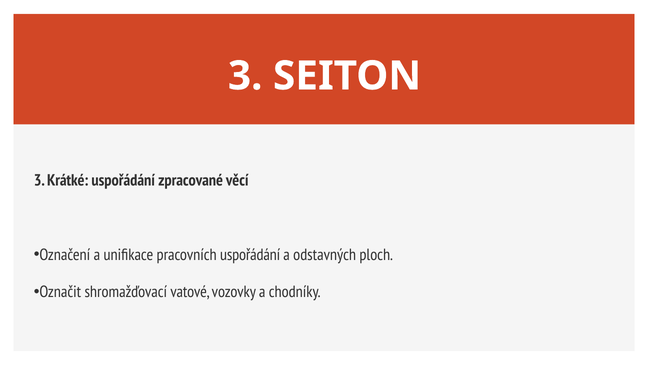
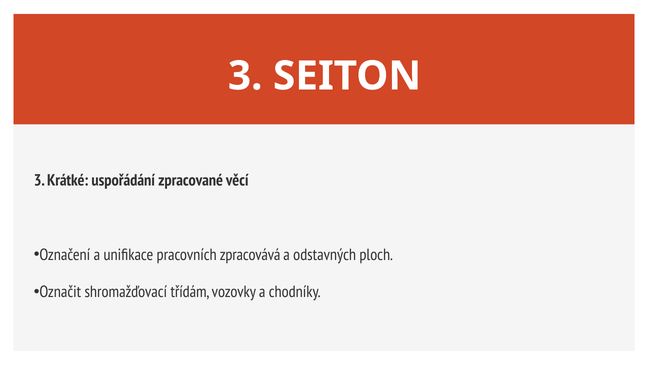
pracovních uspořádání: uspořádání -> zpracovává
vatové: vatové -> třídám
